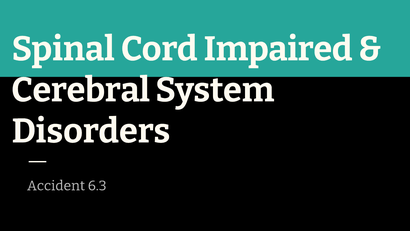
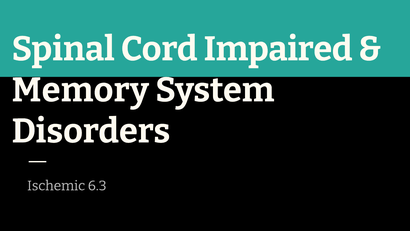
Cerebral: Cerebral -> Memory
Accident: Accident -> Ischemic
